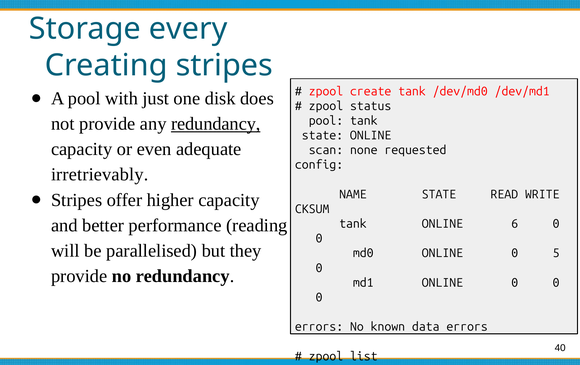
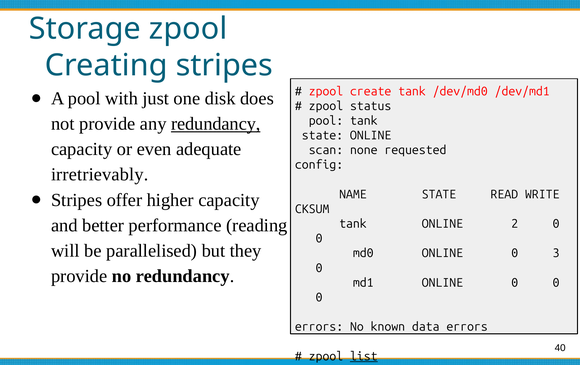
Storage every: every -> zpool
6: 6 -> 2
5: 5 -> 3
list underline: none -> present
